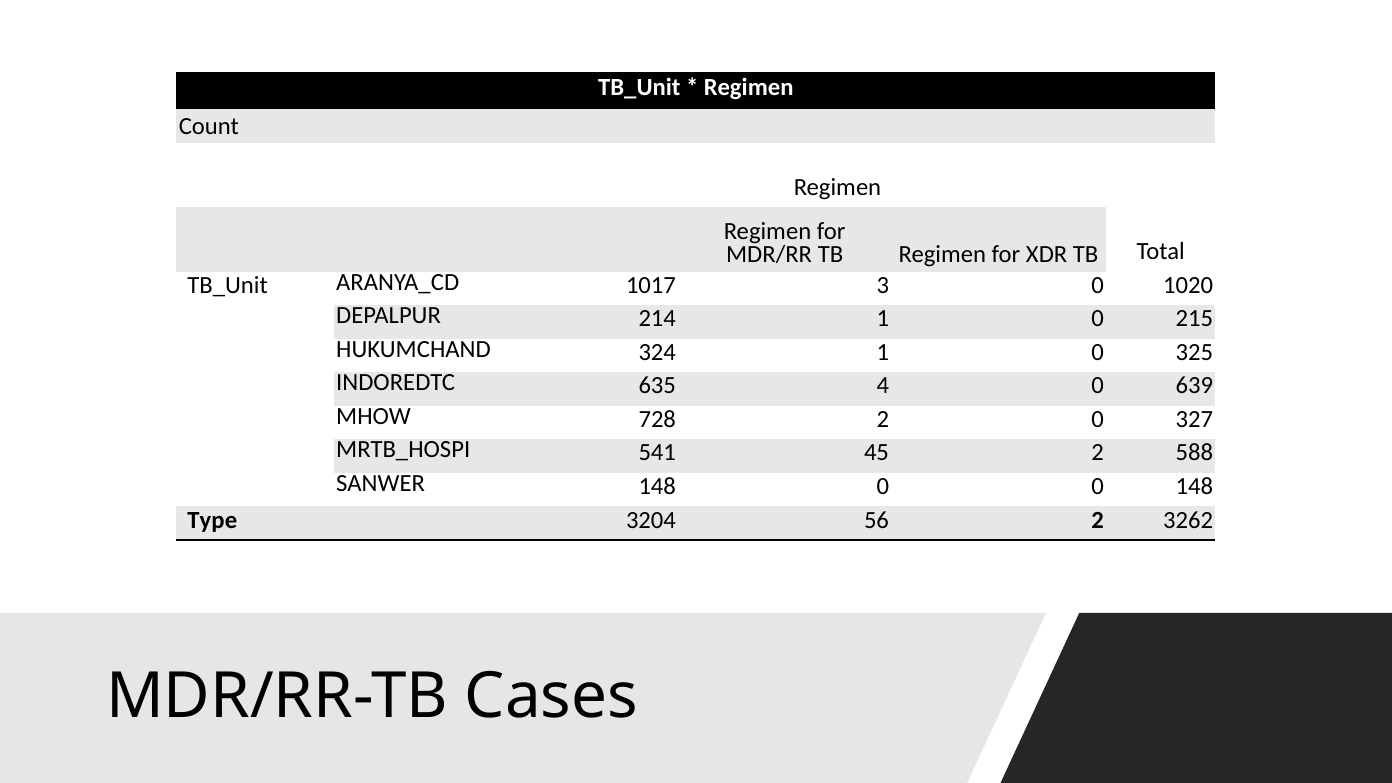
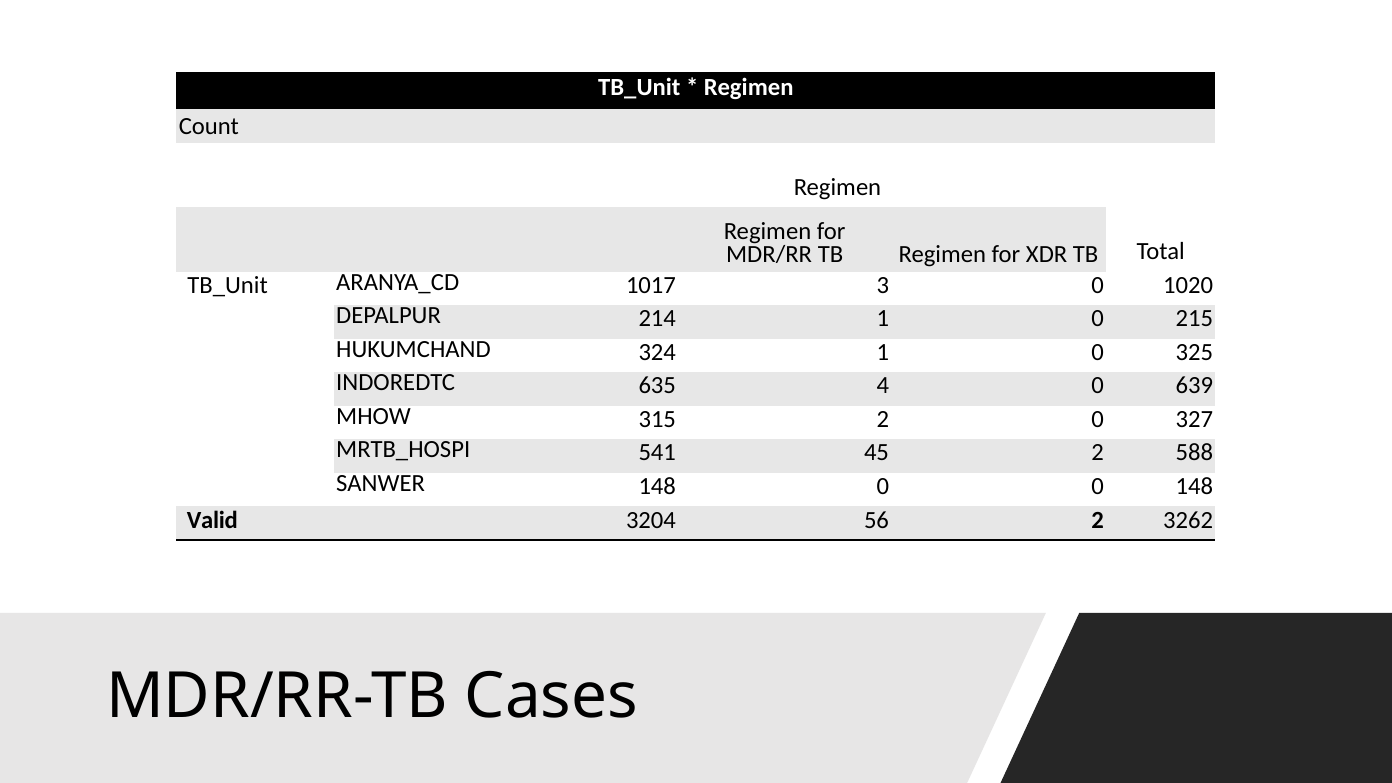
728: 728 -> 315
Type: Type -> Valid
